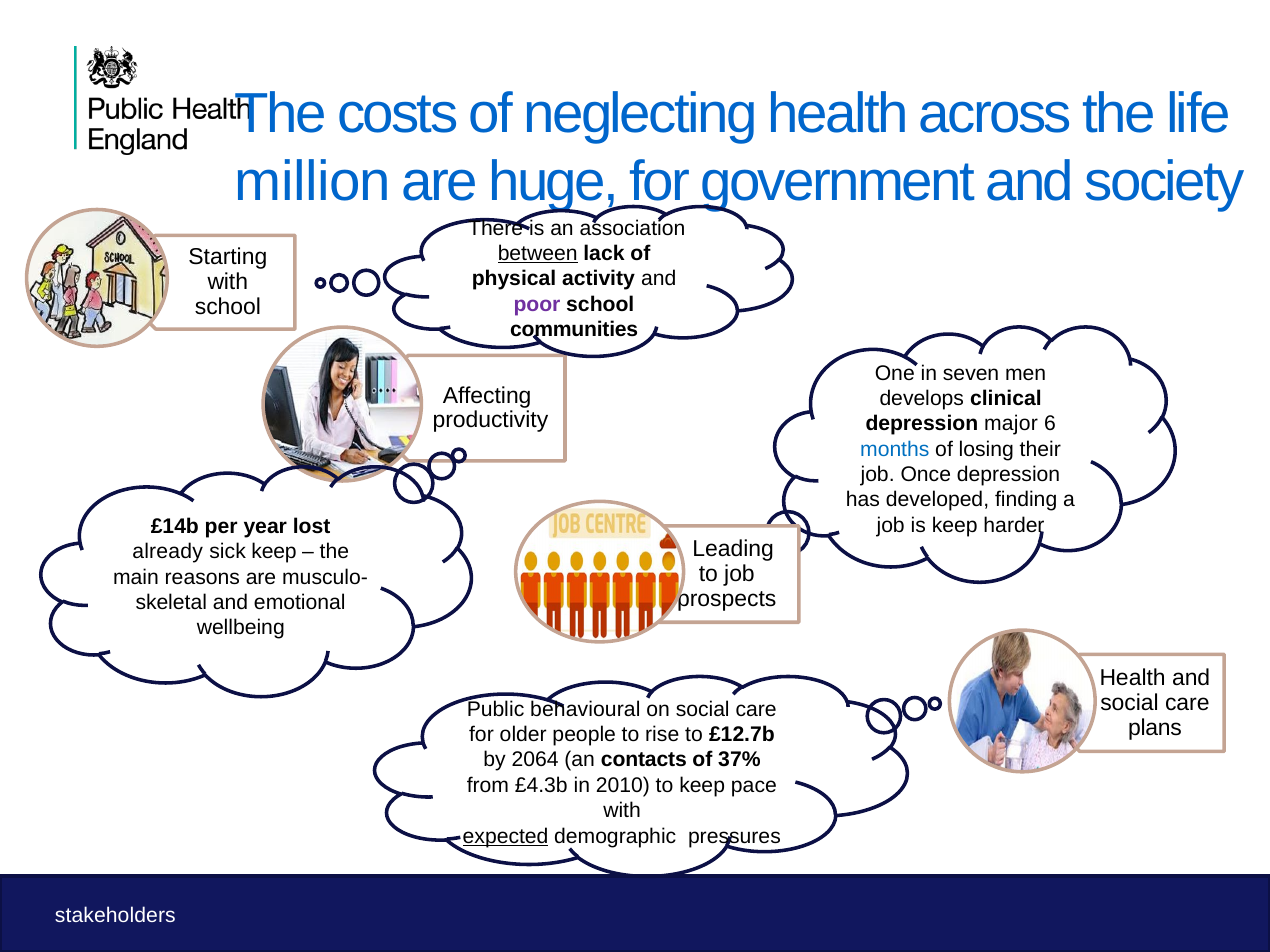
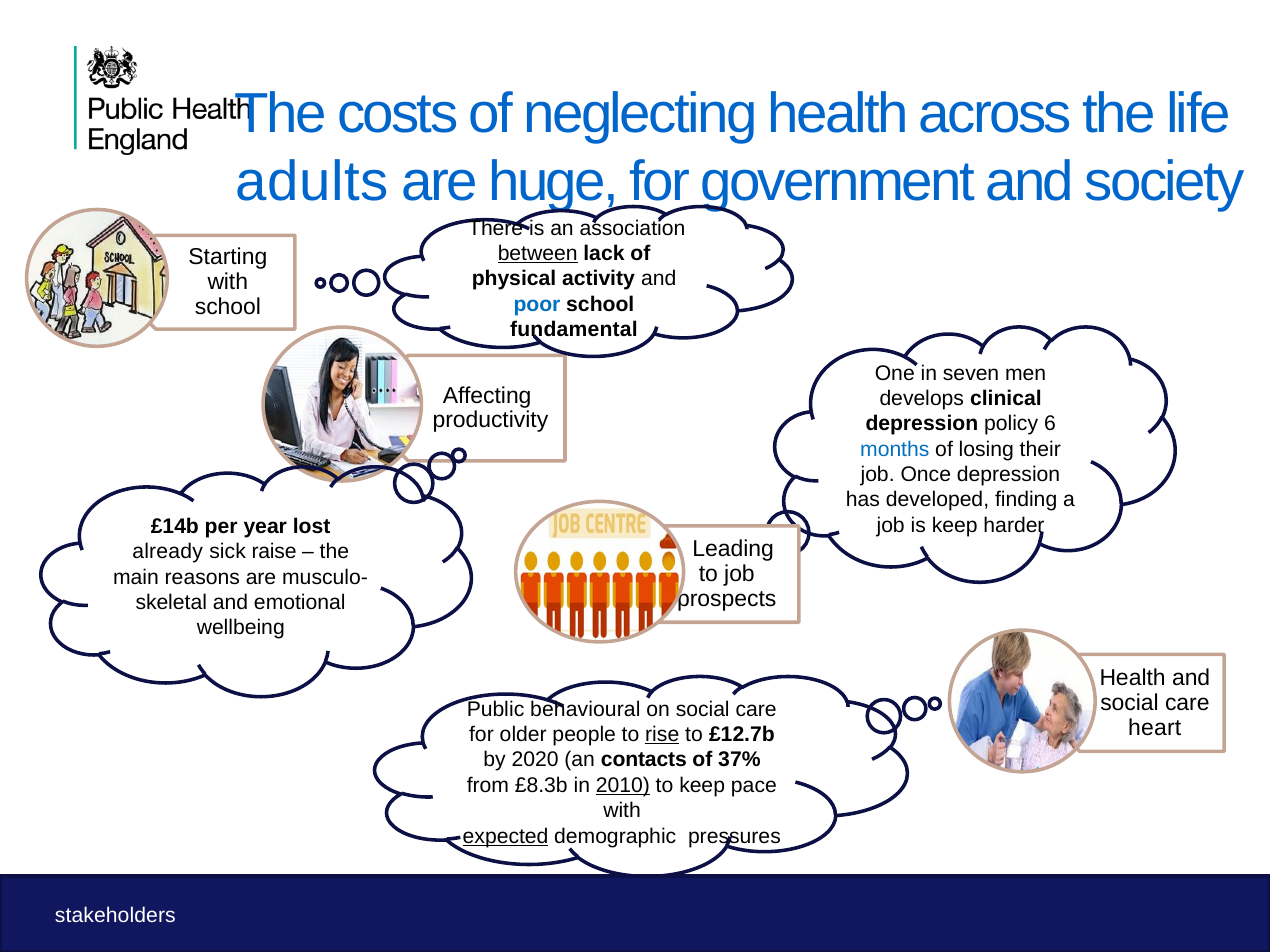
million: million -> adults
poor colour: purple -> blue
communities: communities -> fundamental
major: major -> policy
sick keep: keep -> raise
plans: plans -> heart
rise underline: none -> present
2064: 2064 -> 2020
£4.3b: £4.3b -> £8.3b
2010 underline: none -> present
